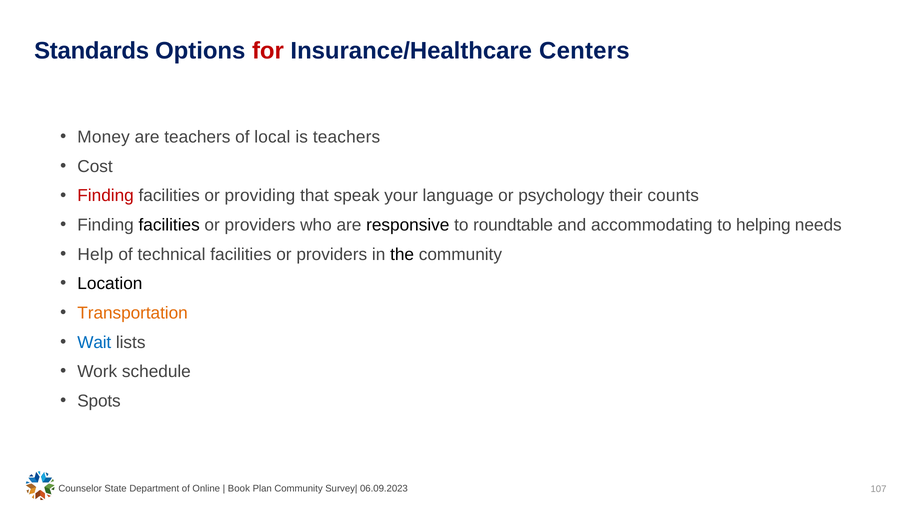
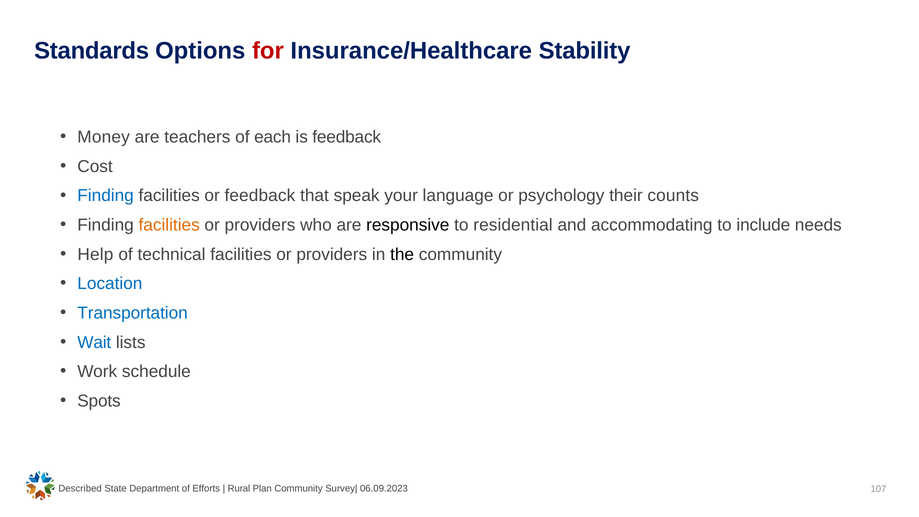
Centers: Centers -> Stability
local: local -> each
is teachers: teachers -> feedback
Finding at (106, 196) colour: red -> blue
or providing: providing -> feedback
facilities at (169, 225) colour: black -> orange
roundtable: roundtable -> residential
helping: helping -> include
Location colour: black -> blue
Transportation colour: orange -> blue
Counselor: Counselor -> Described
Online: Online -> Efforts
Book: Book -> Rural
